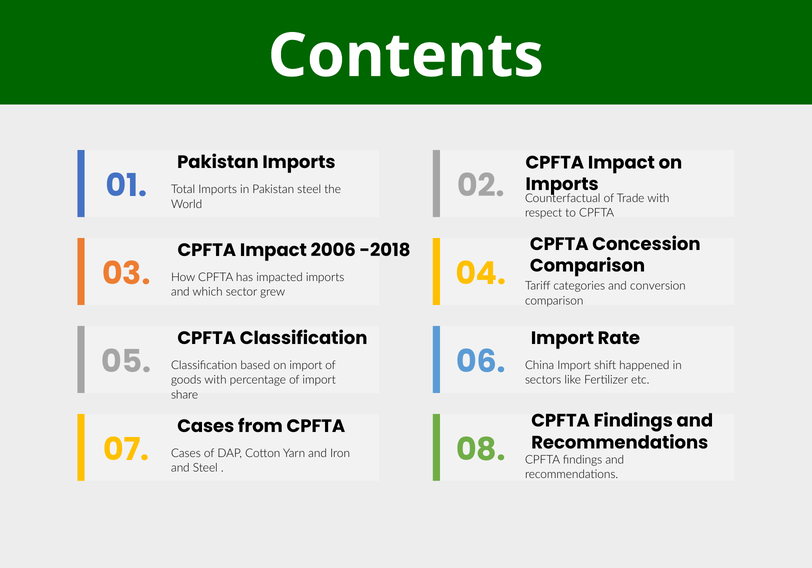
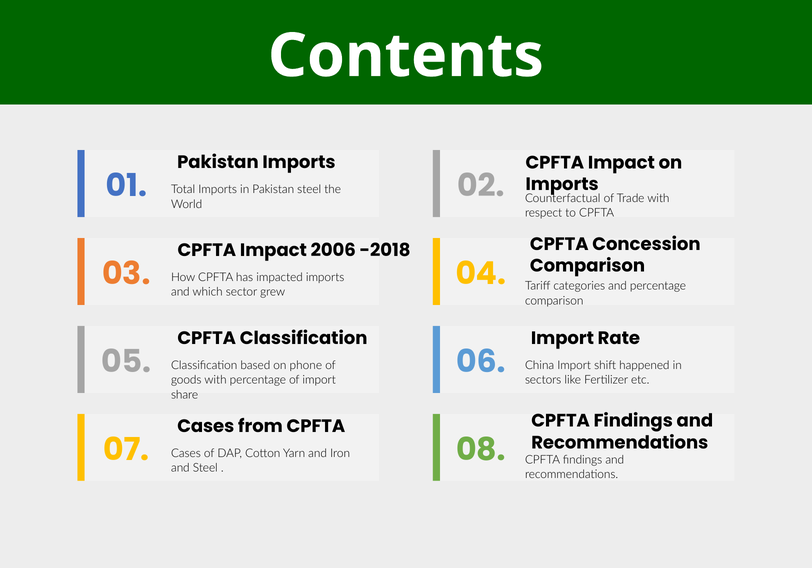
and conversion: conversion -> percentage
on import: import -> phone
